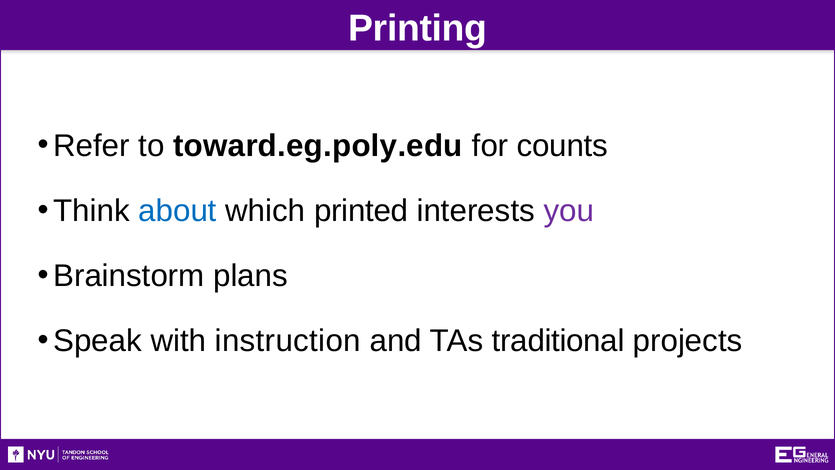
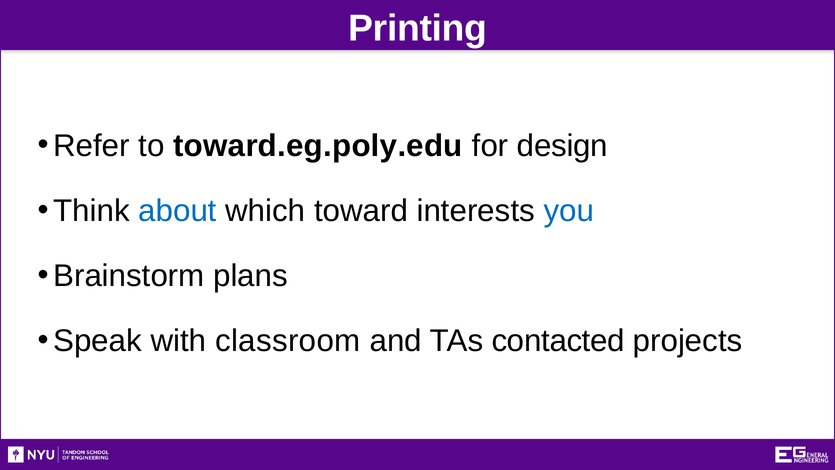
counts: counts -> design
printed: printed -> toward
you colour: purple -> blue
instruction: instruction -> classroom
traditional: traditional -> contacted
